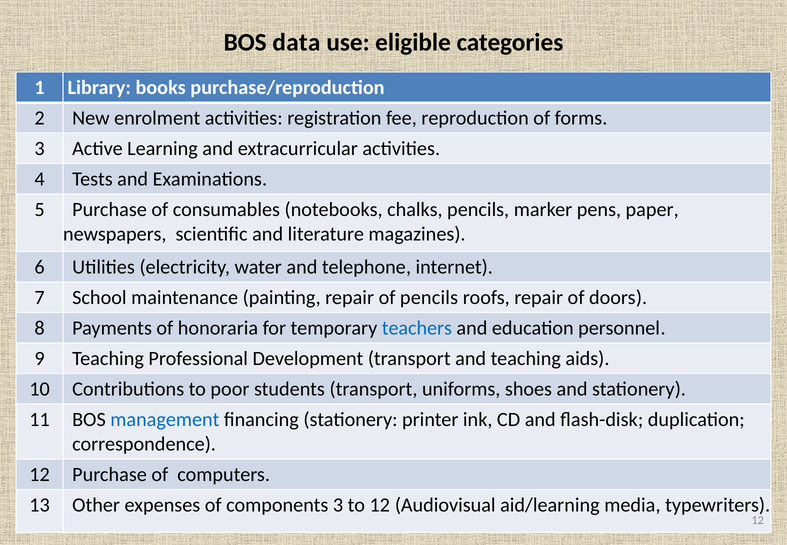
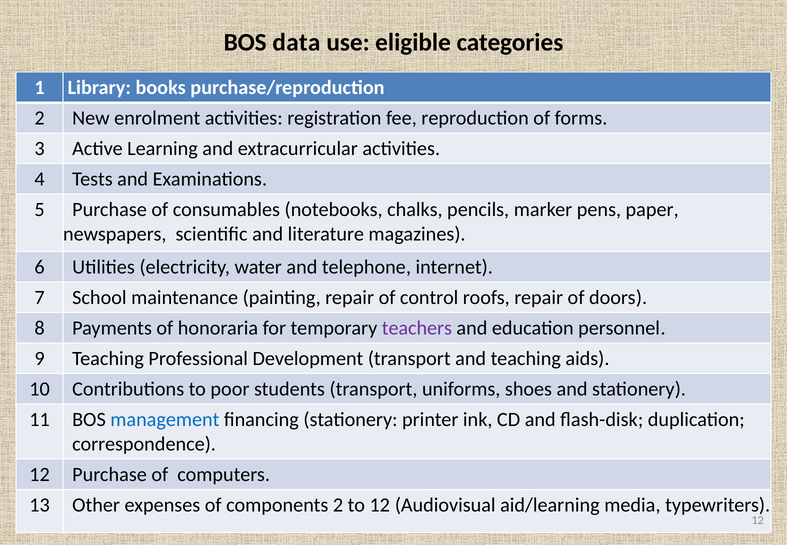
of pencils: pencils -> control
teachers colour: blue -> purple
components 3: 3 -> 2
